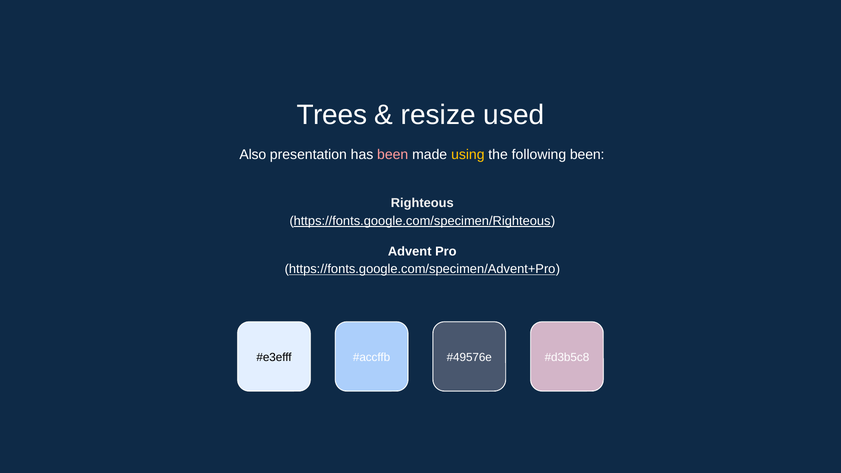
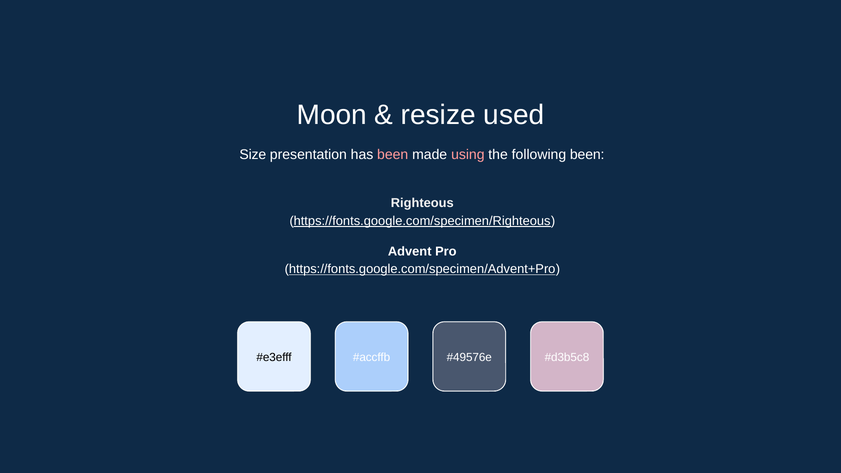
Trees: Trees -> Moon
Also: Also -> Size
using colour: yellow -> pink
